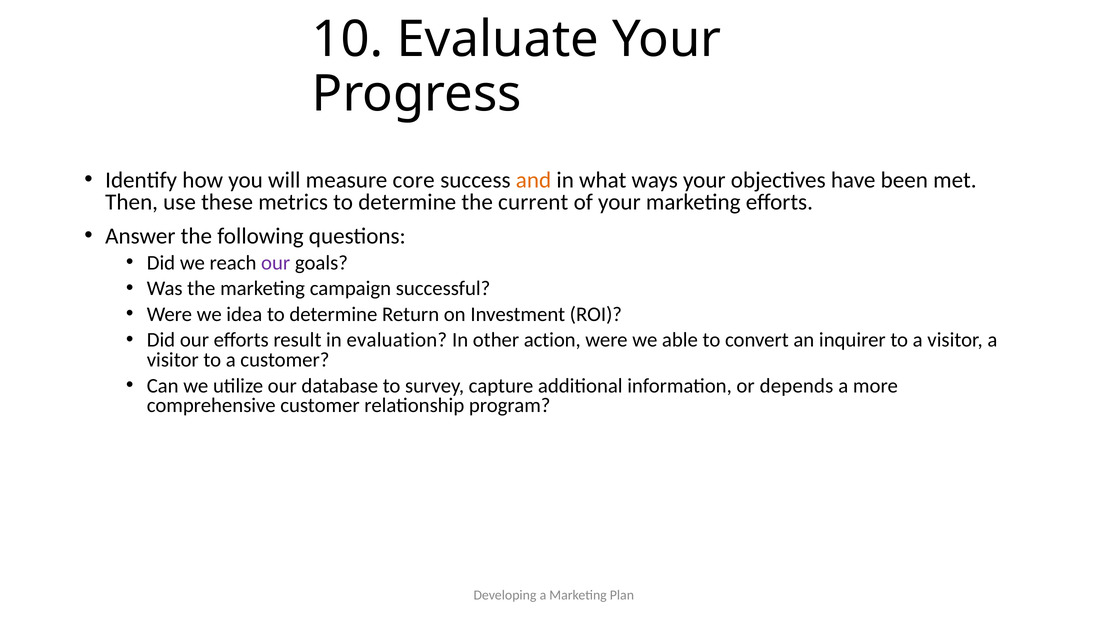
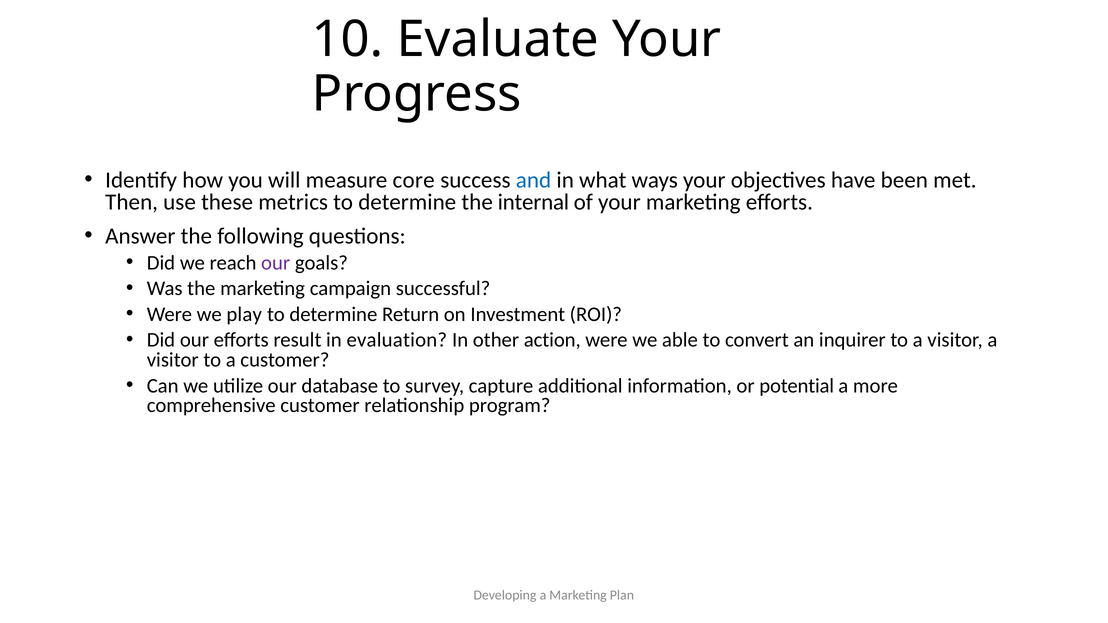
and colour: orange -> blue
current: current -> internal
idea: idea -> play
depends: depends -> potential
